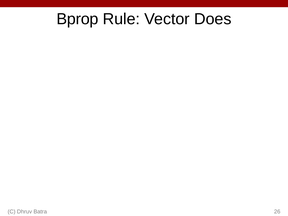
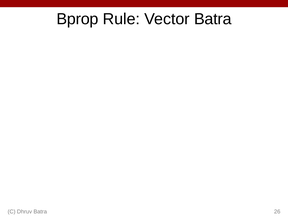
Vector Does: Does -> Batra
